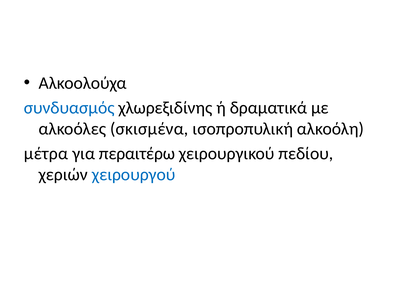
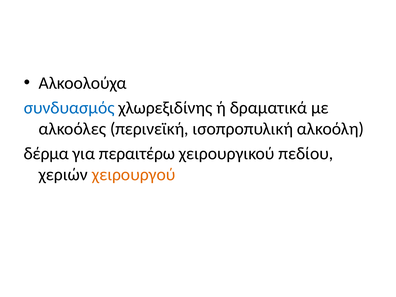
σκισμένα: σκισμένα -> περινεϊκή
μέτρα: μέτρα -> δέρμα
χειρουργού colour: blue -> orange
